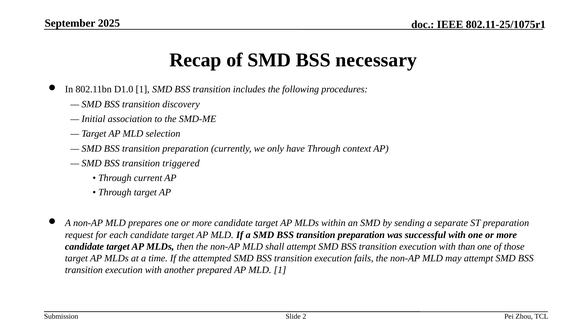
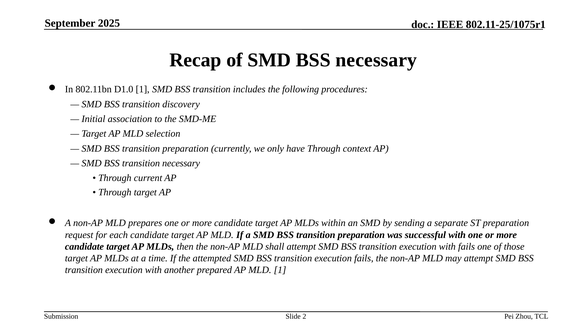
transition triggered: triggered -> necessary
with than: than -> fails
